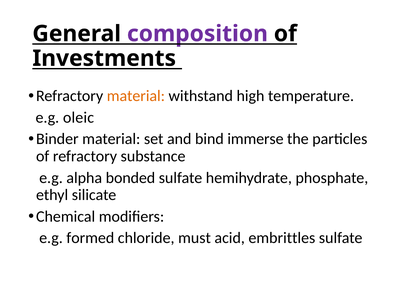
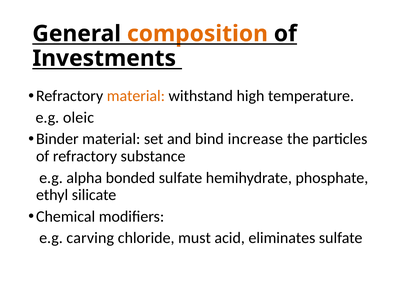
composition colour: purple -> orange
immerse: immerse -> increase
formed: formed -> carving
embrittles: embrittles -> eliminates
